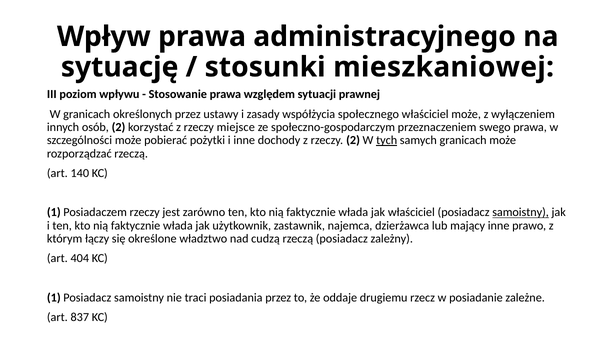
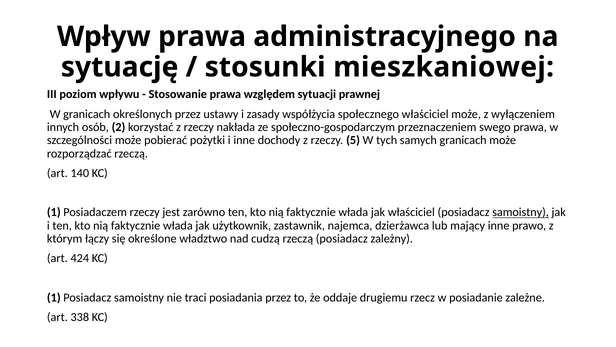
miejsce: miejsce -> nakłada
rzeczy 2: 2 -> 5
tych underline: present -> none
404: 404 -> 424
837: 837 -> 338
